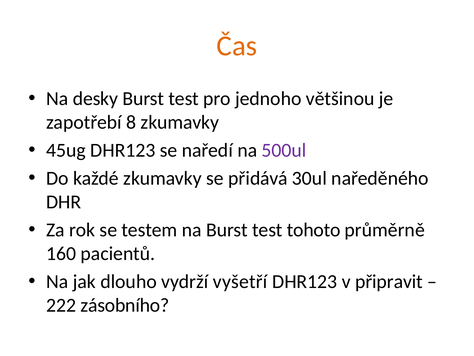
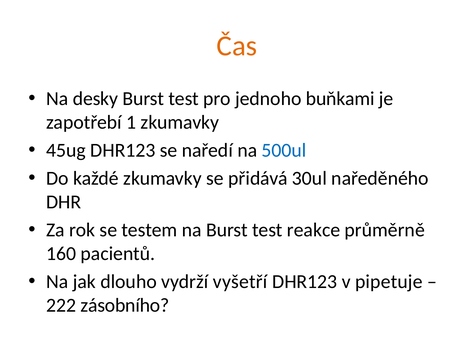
většinou: většinou -> buňkami
8: 8 -> 1
500ul colour: purple -> blue
tohoto: tohoto -> reakce
připravit: připravit -> pipetuje
